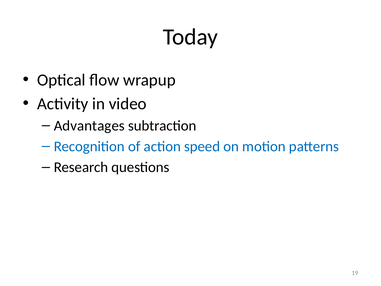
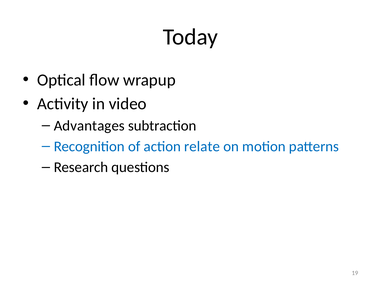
speed: speed -> relate
